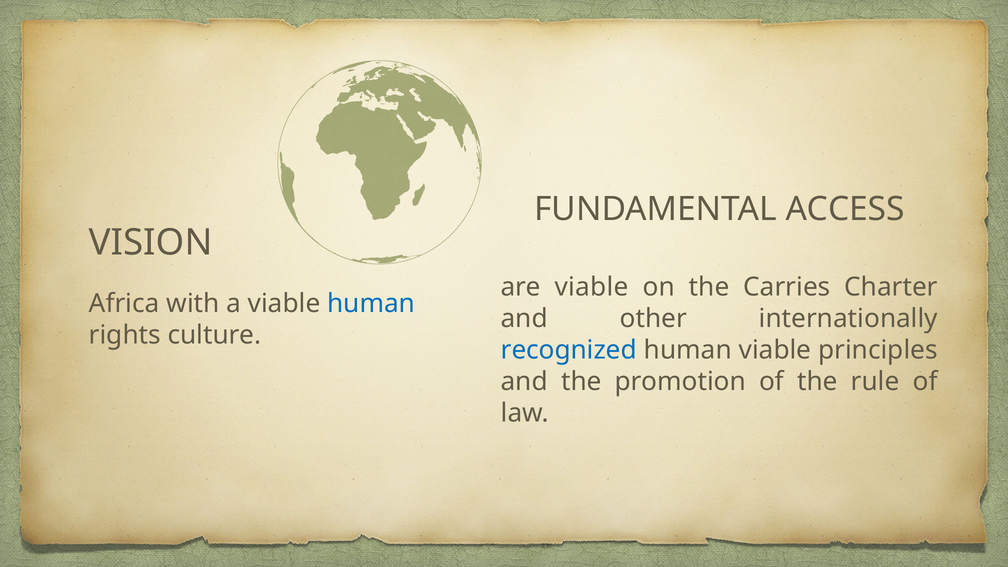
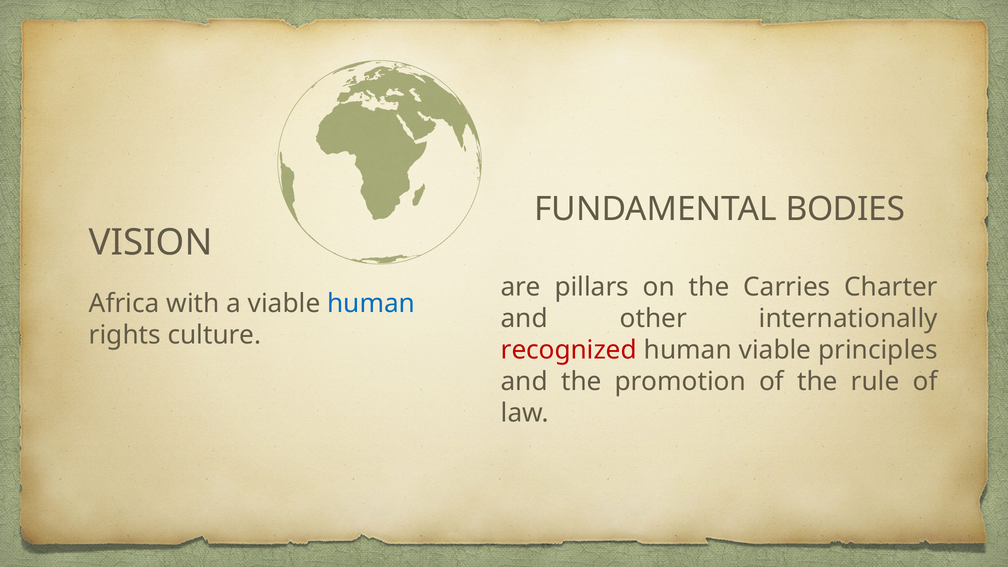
ACCESS: ACCESS -> BODIES
are viable: viable -> pillars
recognized colour: blue -> red
